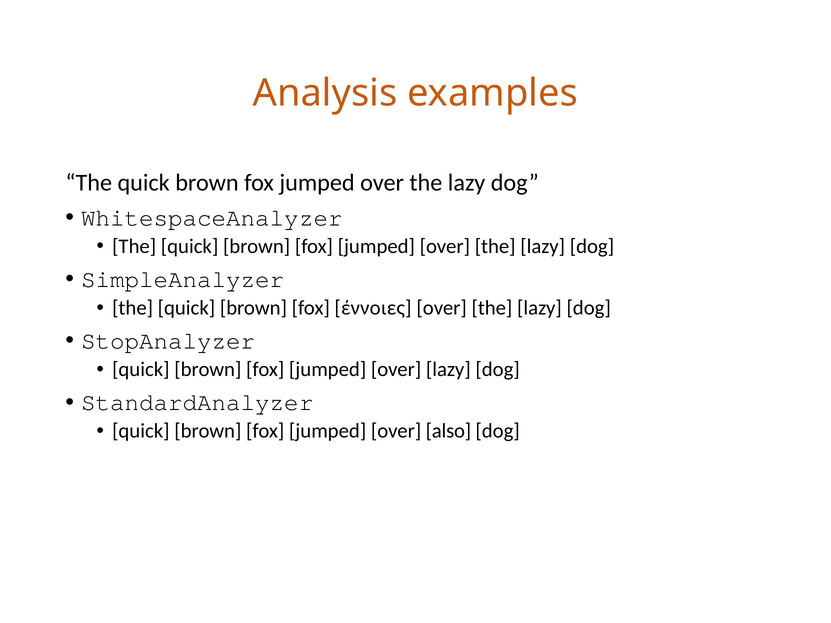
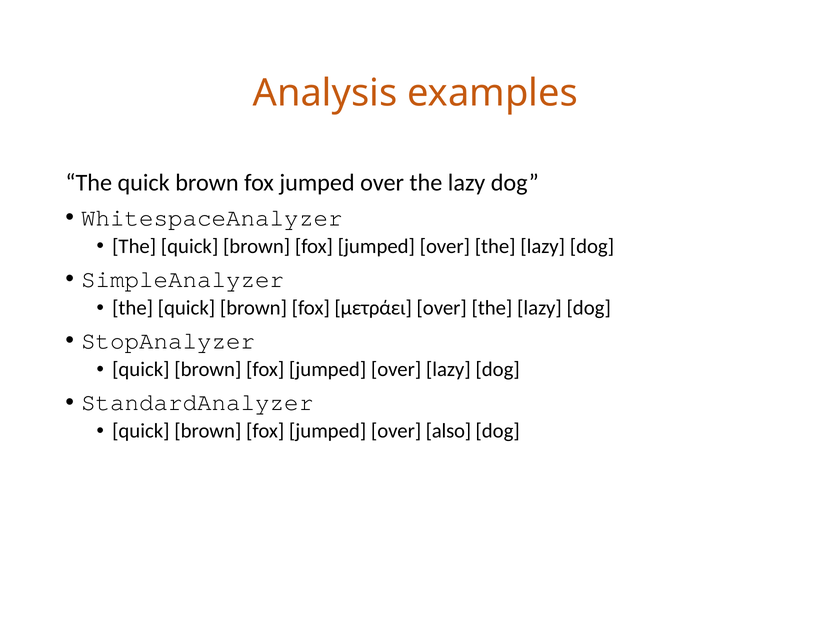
έννοιες: έννοιες -> μετράει
